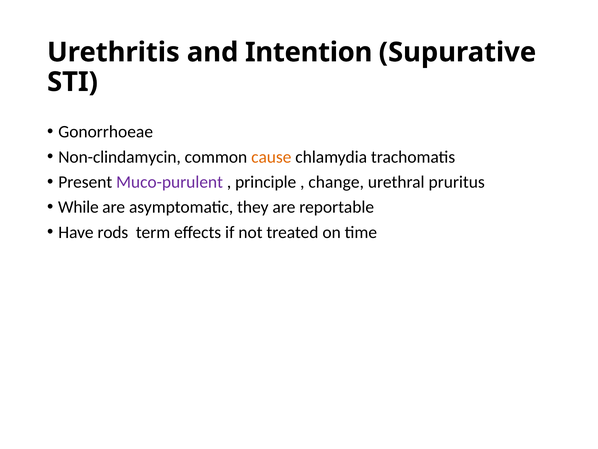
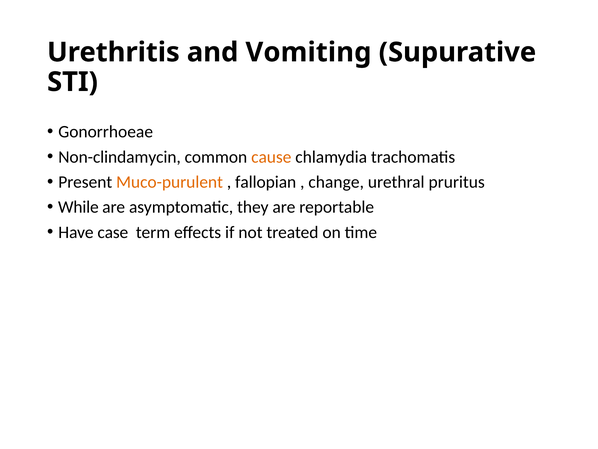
Intention: Intention -> Vomiting
Muco-purulent colour: purple -> orange
principle: principle -> fallopian
rods: rods -> case
